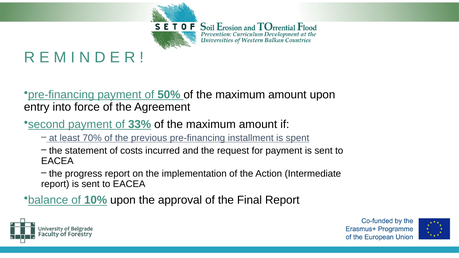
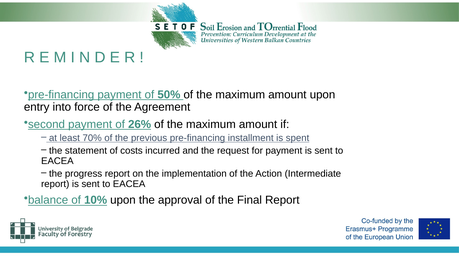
33%: 33% -> 26%
